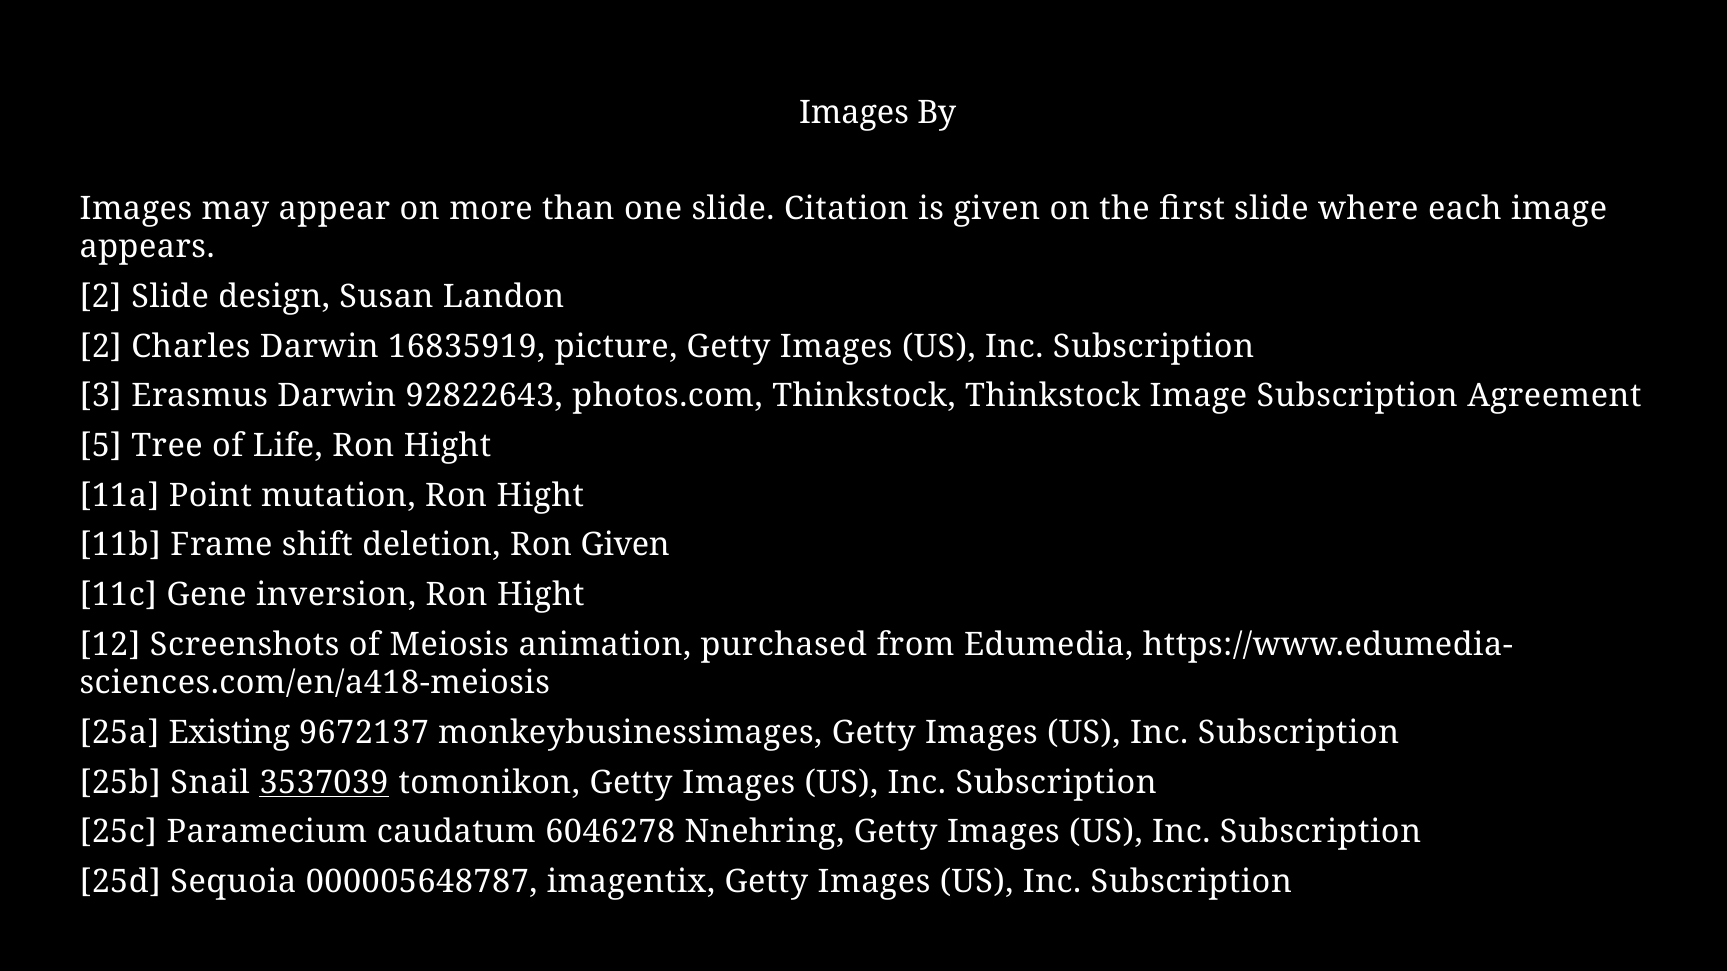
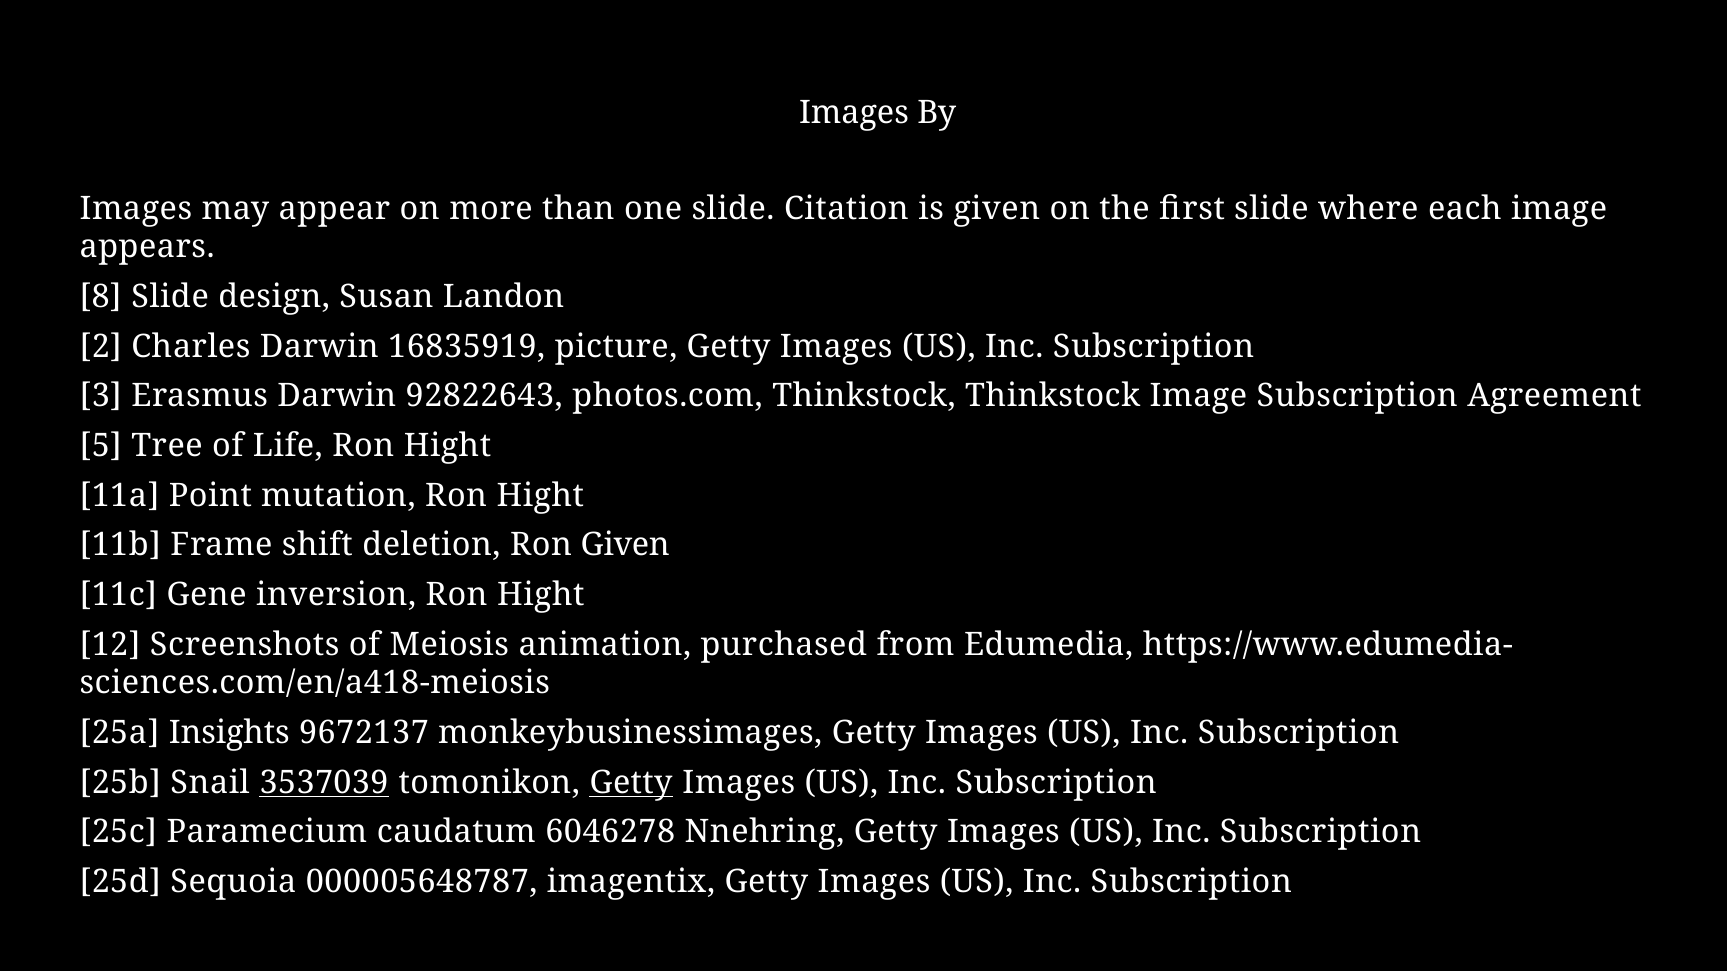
2 at (101, 297): 2 -> 8
Existing: Existing -> Insights
Getty at (631, 783) underline: none -> present
